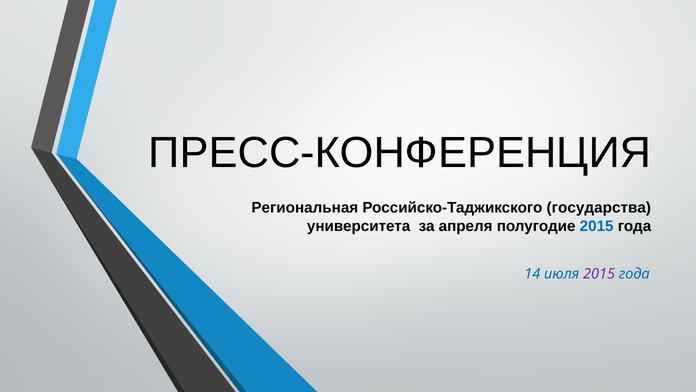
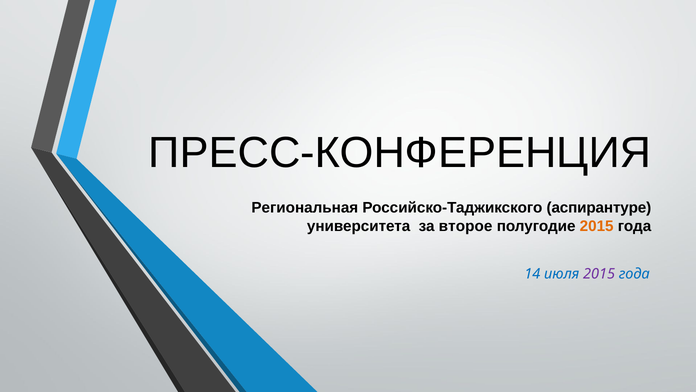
государства: государства -> аспирантуре
апреля: апреля -> второе
2015 at (597, 226) colour: blue -> orange
